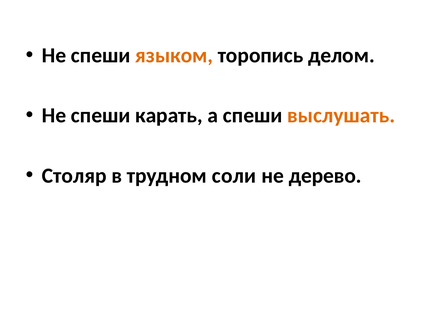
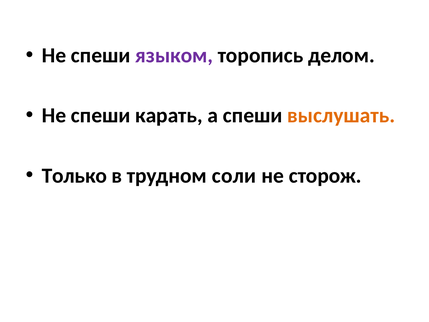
языком colour: orange -> purple
Столяр: Столяр -> Только
дерево: дерево -> сторож
